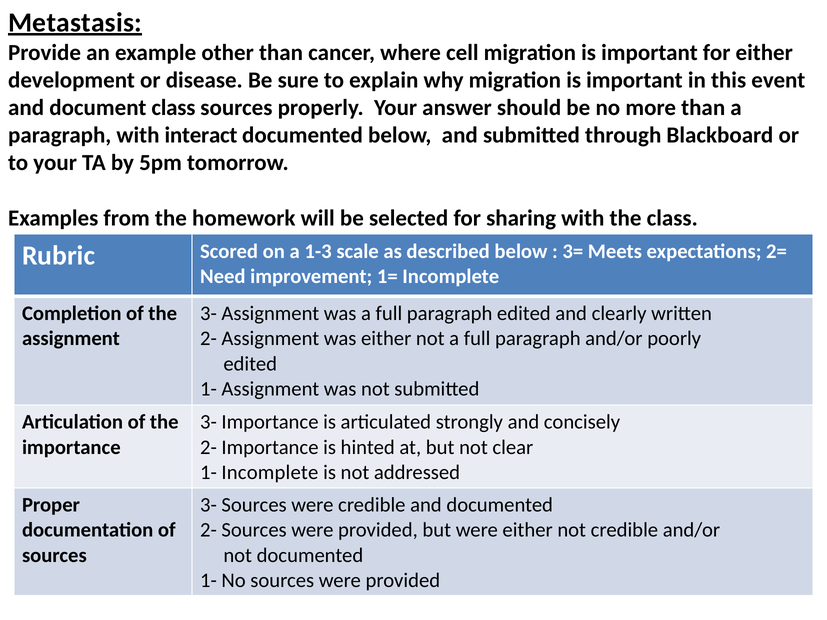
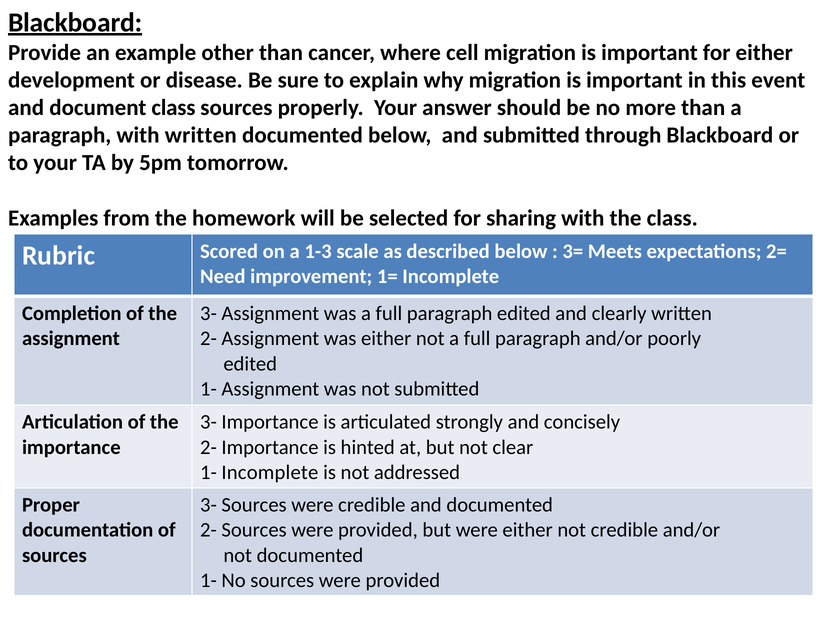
Metastasis at (75, 23): Metastasis -> Blackboard
with interact: interact -> written
